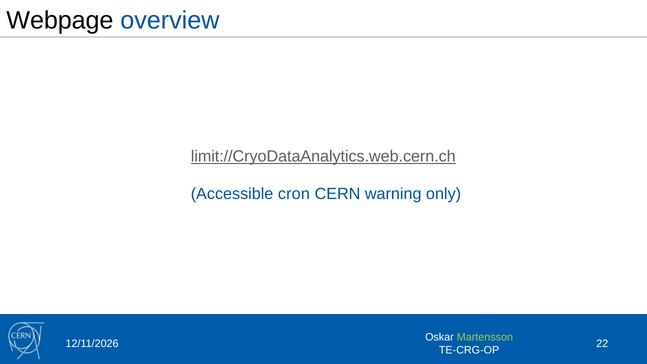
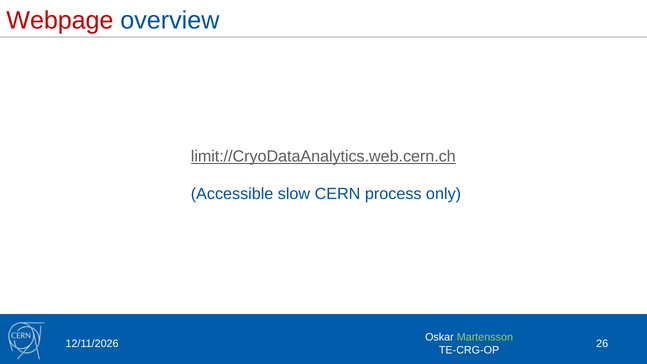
Webpage colour: black -> red
cron: cron -> slow
warning: warning -> process
22: 22 -> 26
